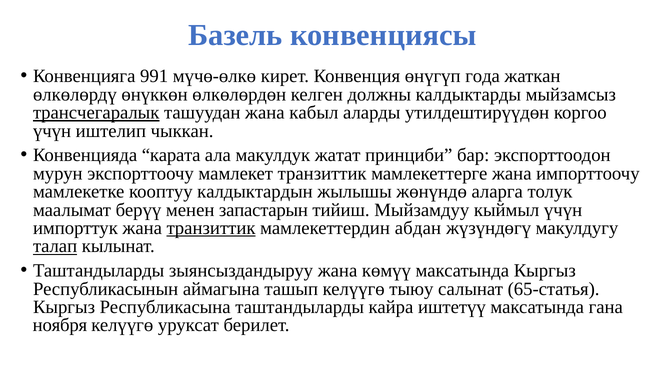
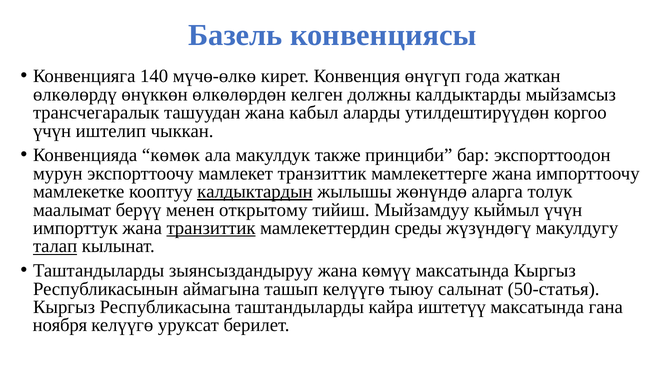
991: 991 -> 140
трансчегаралык underline: present -> none
карата: карата -> көмөк
жатат: жатат -> также
калдыктардын underline: none -> present
запастарын: запастарын -> открытому
абдан: абдан -> среды
65-статья: 65-статья -> 50-статья
